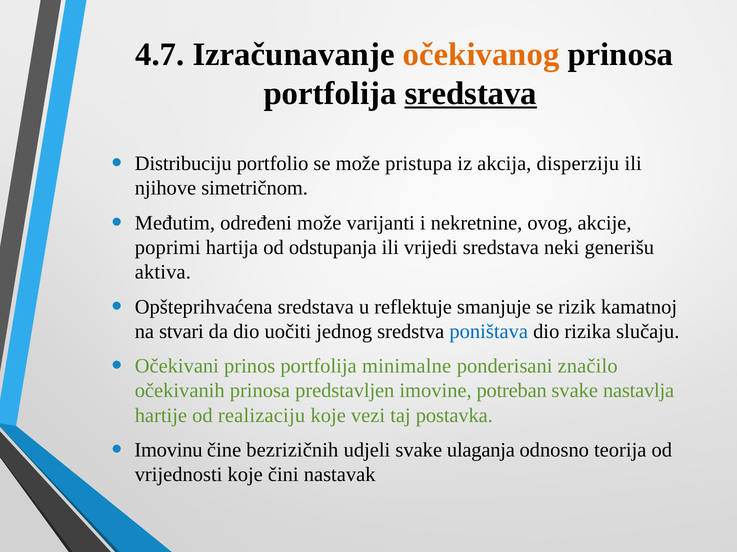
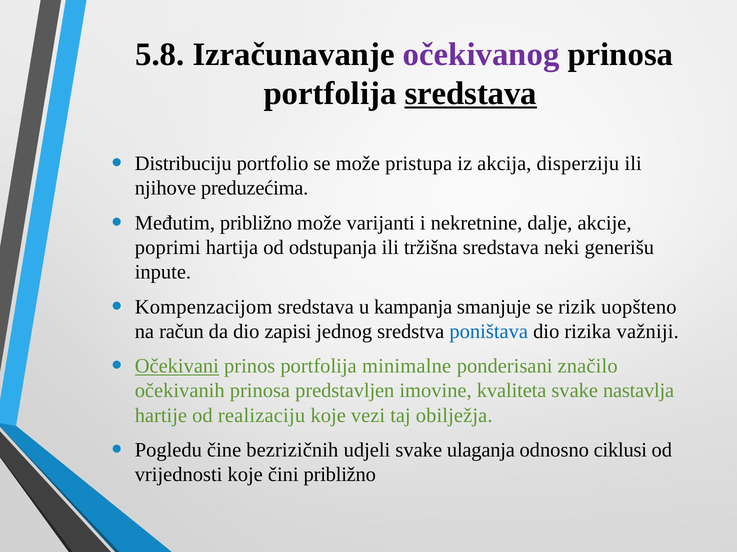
4.7: 4.7 -> 5.8
očekivanog colour: orange -> purple
simetričnom: simetričnom -> preduzećima
Međutim određeni: određeni -> približno
ovog: ovog -> dalje
vrijedi: vrijedi -> tržišna
aktiva: aktiva -> inpute
Opšteprihvaćena: Opšteprihvaćena -> Kompenzacijom
reflektuje: reflektuje -> kampanja
kamatnoj: kamatnoj -> uopšteno
stvari: stvari -> račun
uočiti: uočiti -> zapisi
slučaju: slučaju -> važniji
Očekivani underline: none -> present
potreban: potreban -> kvaliteta
postavka: postavka -> obilježja
Imovinu: Imovinu -> Pogledu
teorija: teorija -> ciklusi
čini nastavak: nastavak -> približno
